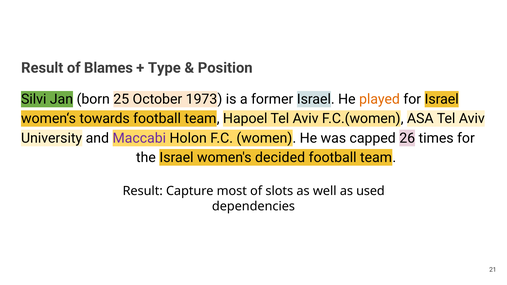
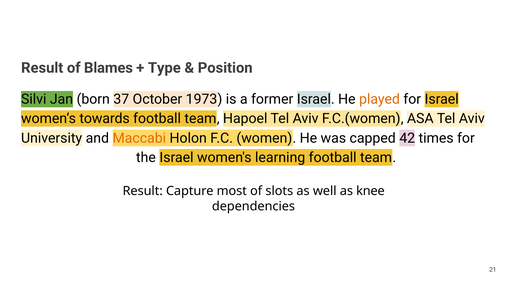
25: 25 -> 37
Maccabi colour: purple -> orange
26: 26 -> 42
decided: decided -> learning
used: used -> knee
